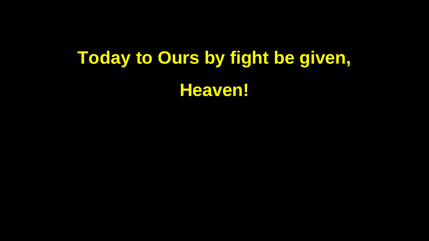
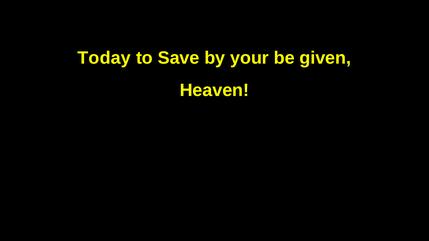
Ours: Ours -> Save
fight: fight -> your
